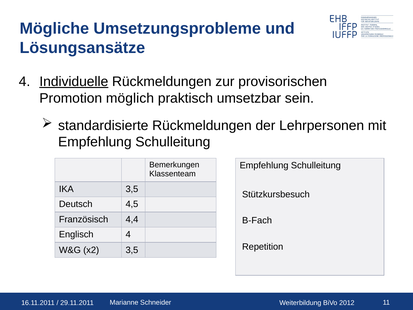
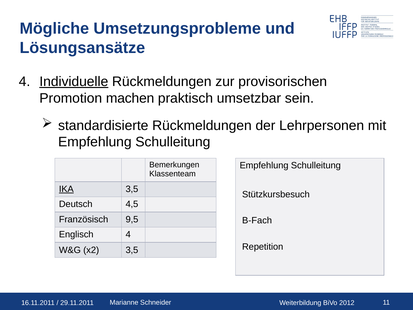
möglich: möglich -> machen
IKA underline: none -> present
4,4: 4,4 -> 9,5
